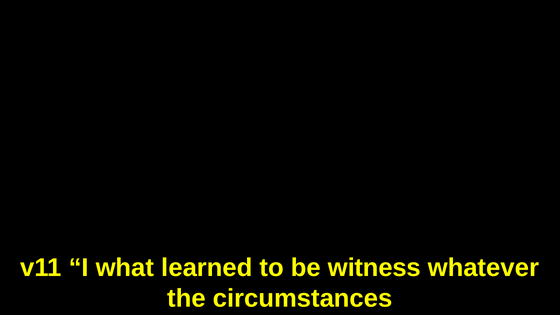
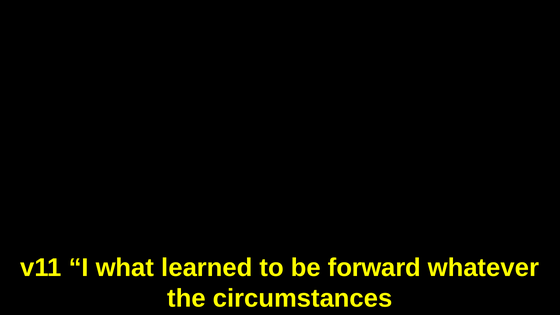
witness: witness -> forward
